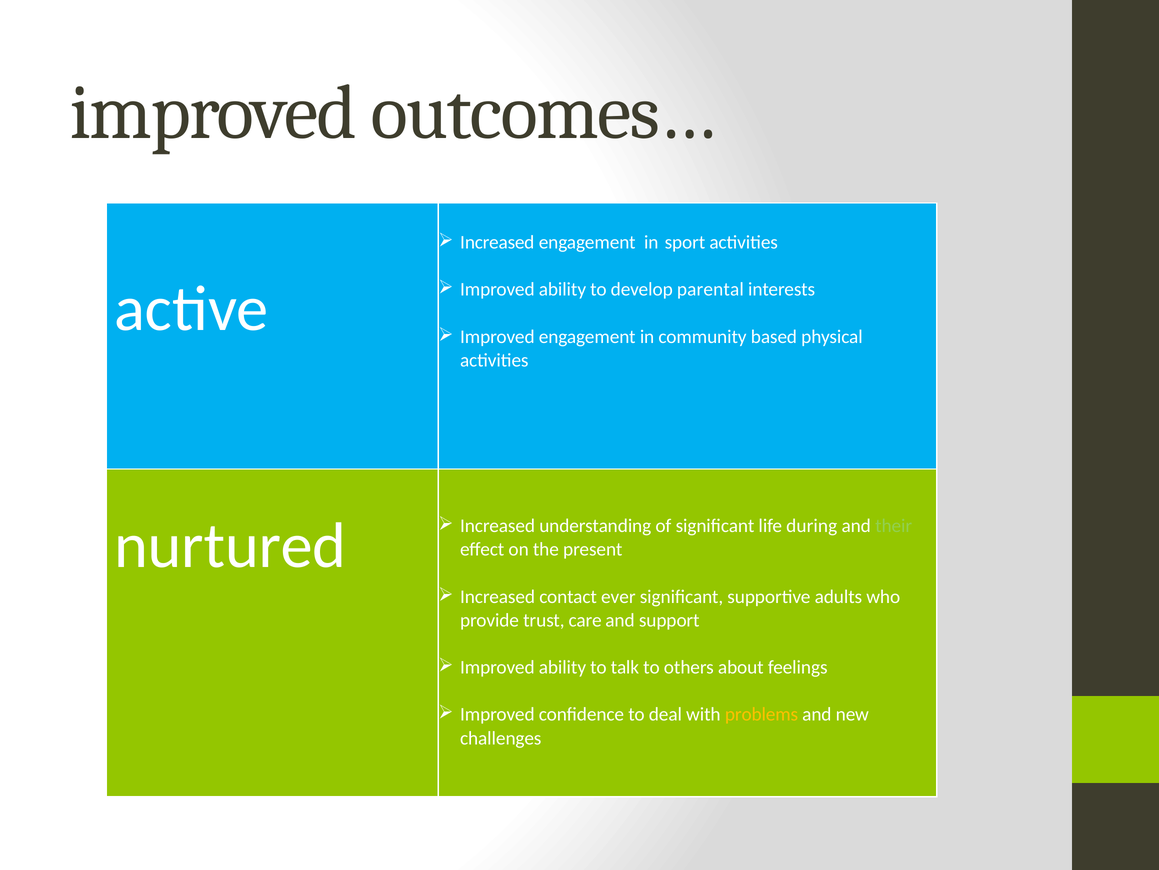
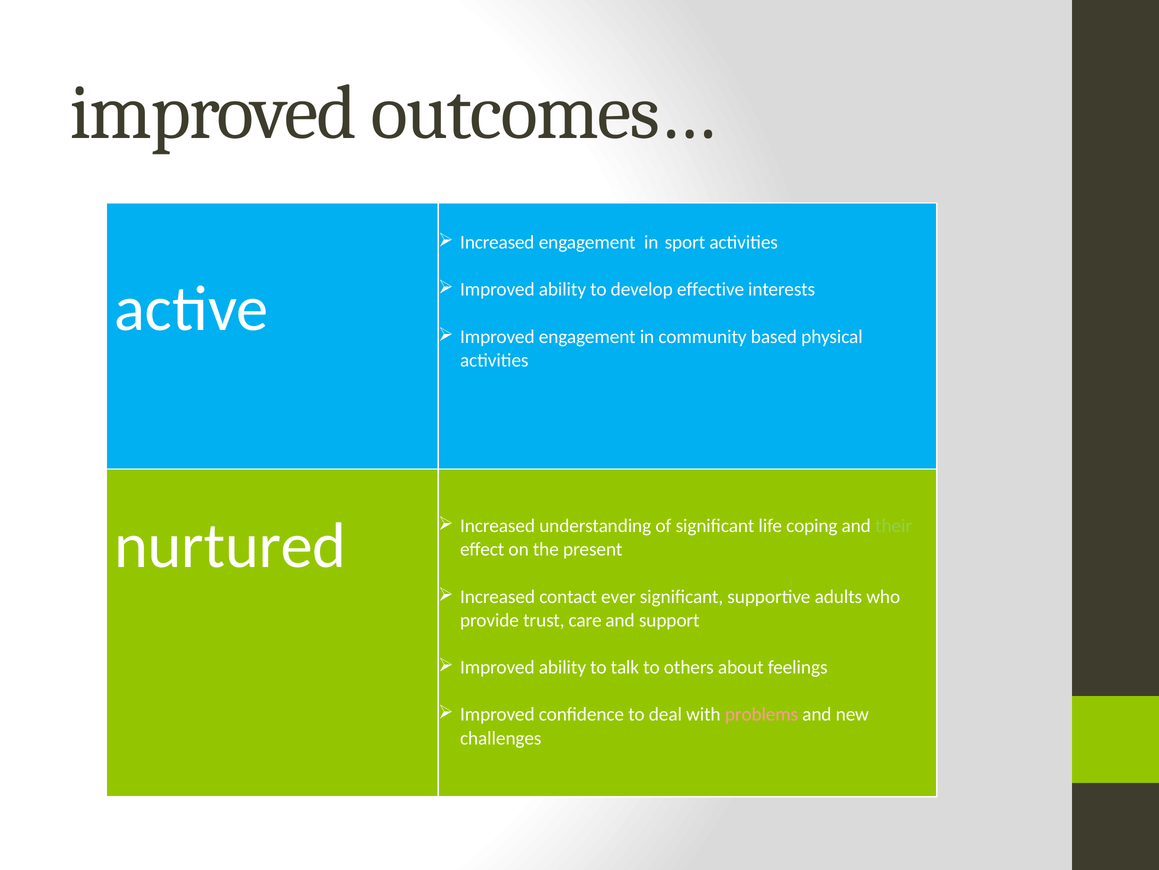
parental: parental -> effective
during: during -> coping
problems colour: yellow -> pink
